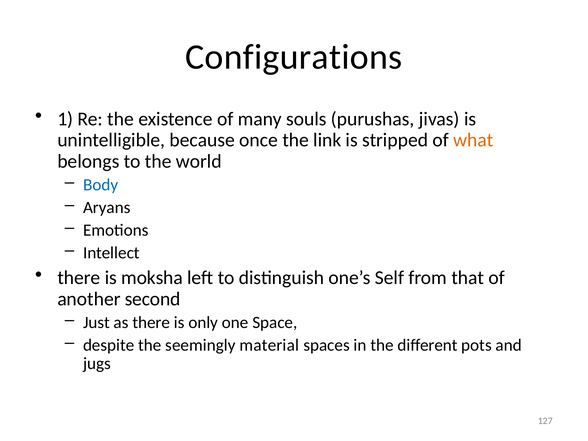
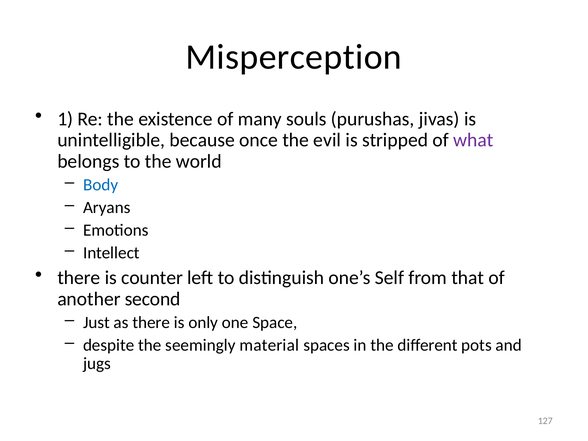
Configurations: Configurations -> Misperception
link: link -> evil
what colour: orange -> purple
moksha: moksha -> counter
